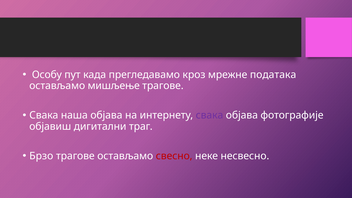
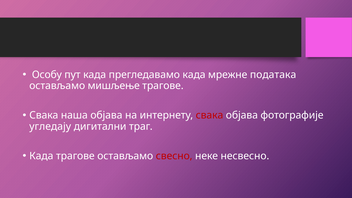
прегледавамо кроз: кроз -> када
свака at (209, 115) colour: purple -> red
објавиш: објавиш -> угледају
Брзо at (41, 156): Брзо -> Када
